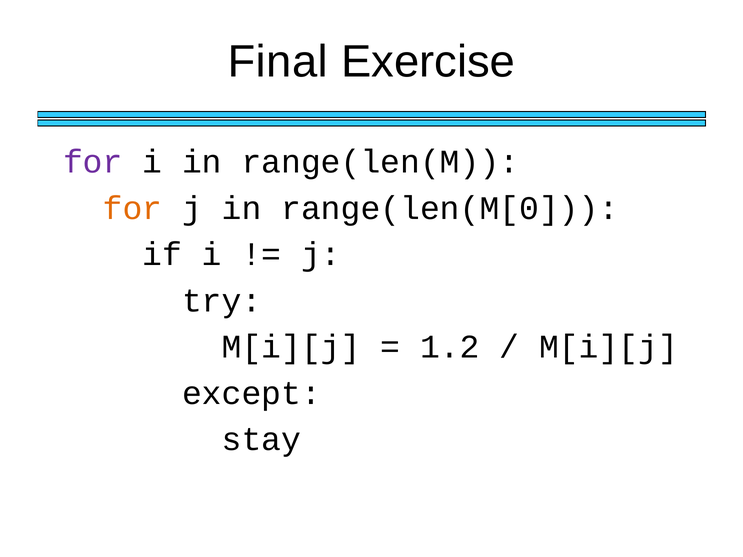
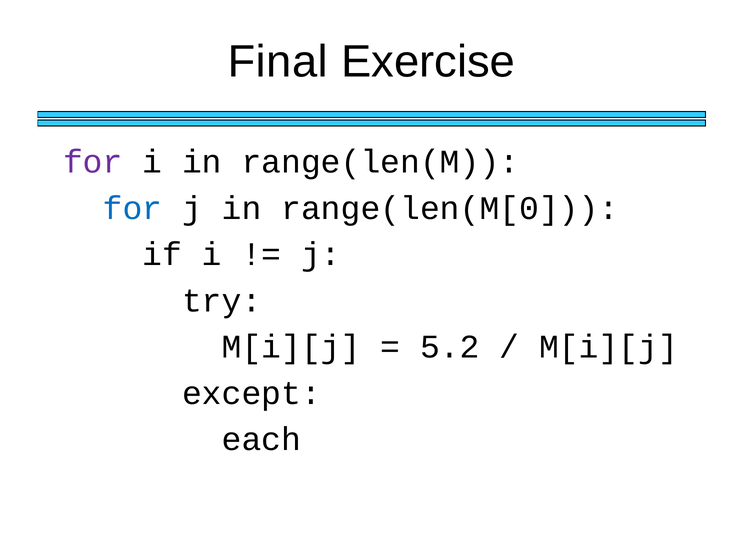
for at (133, 208) colour: orange -> blue
1.2: 1.2 -> 5.2
stay: stay -> each
